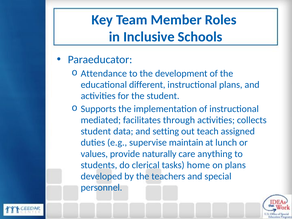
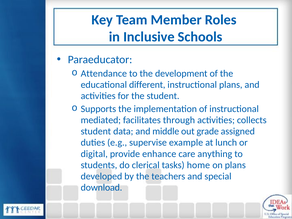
setting: setting -> middle
teach: teach -> grade
maintain: maintain -> example
values: values -> digital
naturally: naturally -> enhance
personnel: personnel -> download
